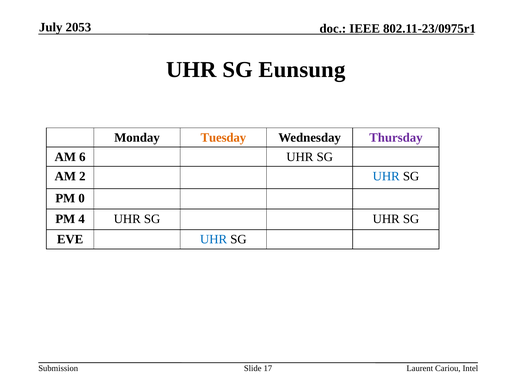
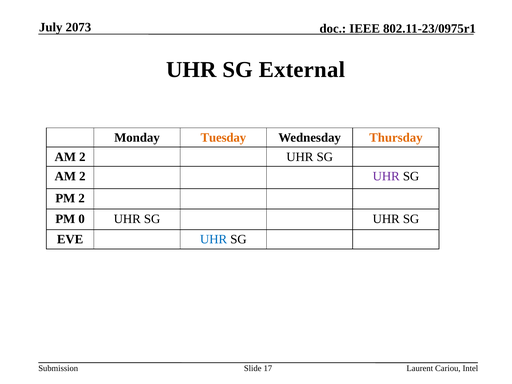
2053: 2053 -> 2073
Eunsung: Eunsung -> External
Thursday colour: purple -> orange
6 at (82, 157): 6 -> 2
UHR at (386, 176) colour: blue -> purple
PM 0: 0 -> 2
4: 4 -> 0
